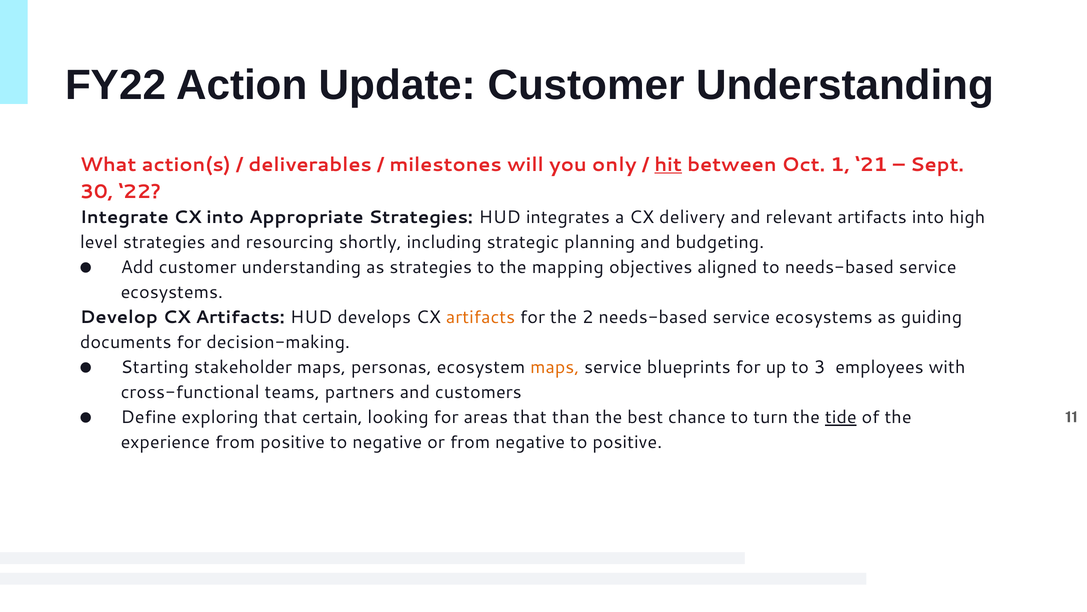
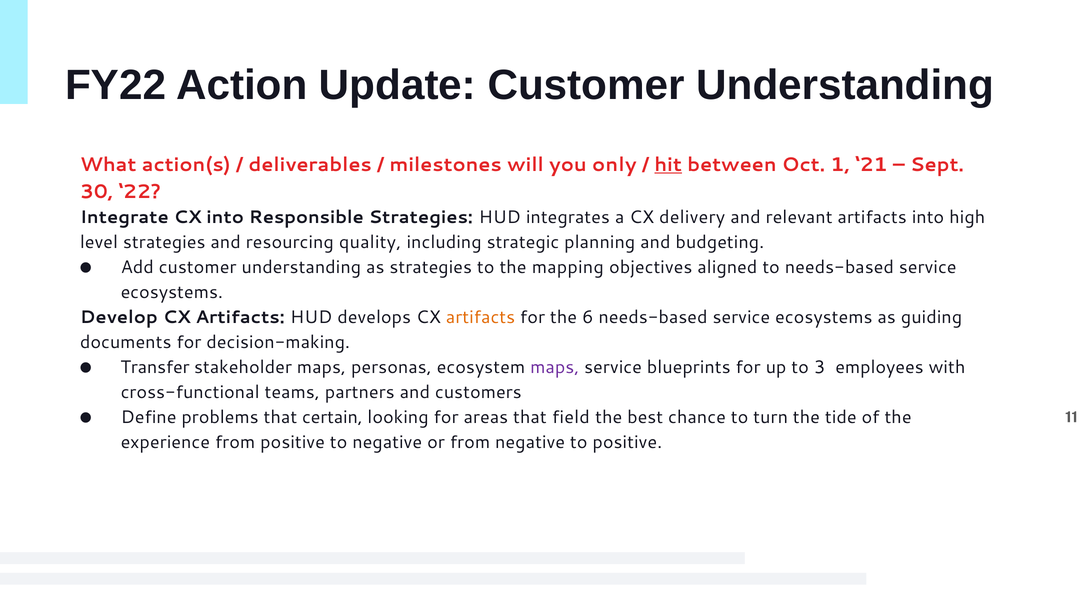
Appropriate: Appropriate -> Responsible
shortly: shortly -> quality
2: 2 -> 6
Starting: Starting -> Transfer
maps at (555, 367) colour: orange -> purple
exploring: exploring -> problems
than: than -> field
tide underline: present -> none
